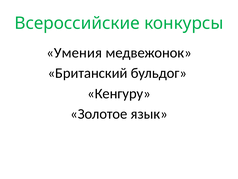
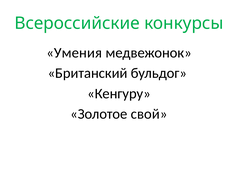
язык: язык -> свой
